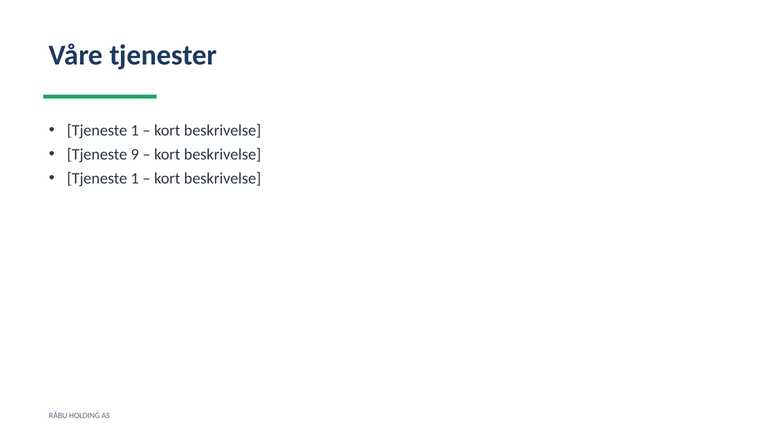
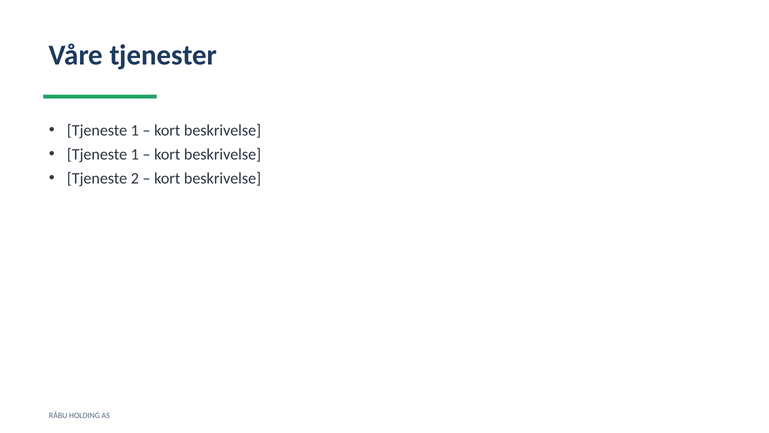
9 at (135, 154): 9 -> 1
1 at (135, 178): 1 -> 2
